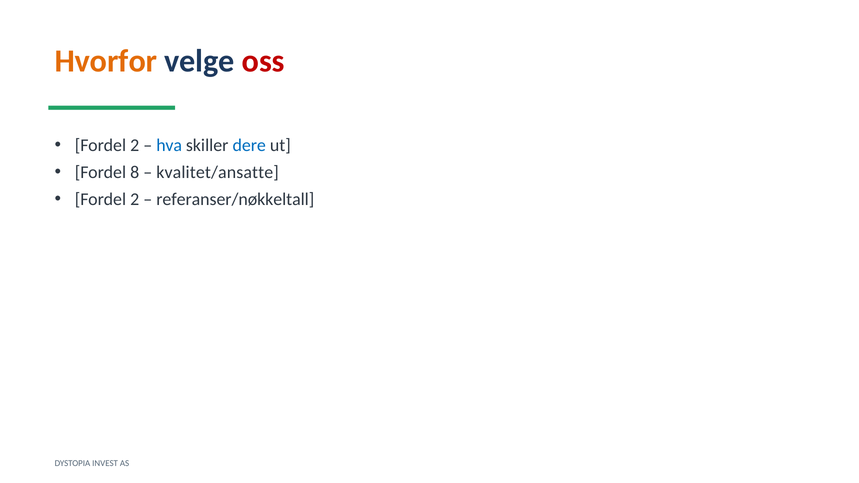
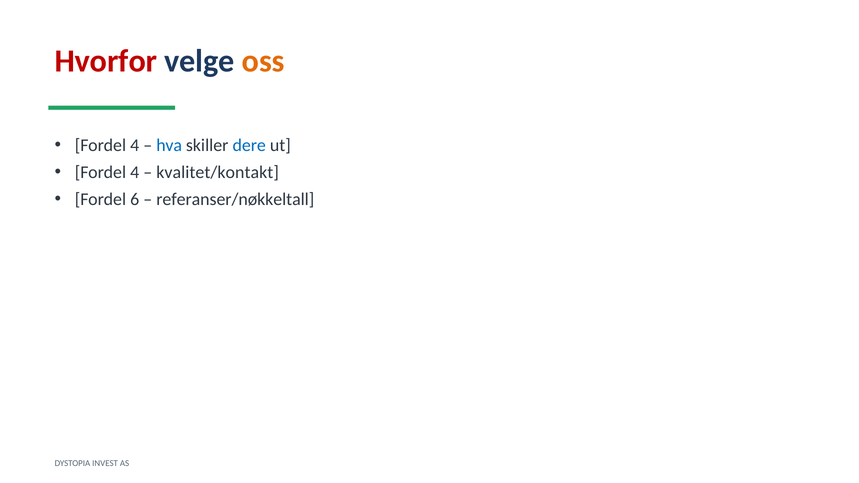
Hvorfor colour: orange -> red
oss colour: red -> orange
2 at (135, 145): 2 -> 4
8 at (135, 172): 8 -> 4
kvalitet/ansatte: kvalitet/ansatte -> kvalitet/kontakt
2 at (135, 199): 2 -> 6
